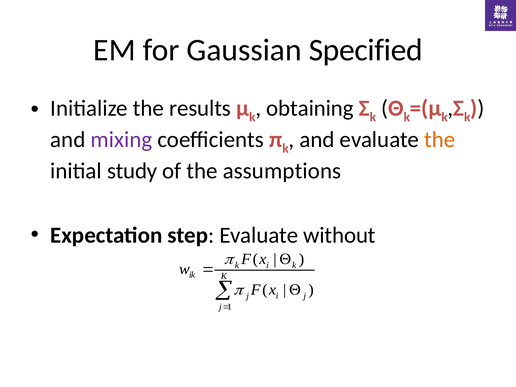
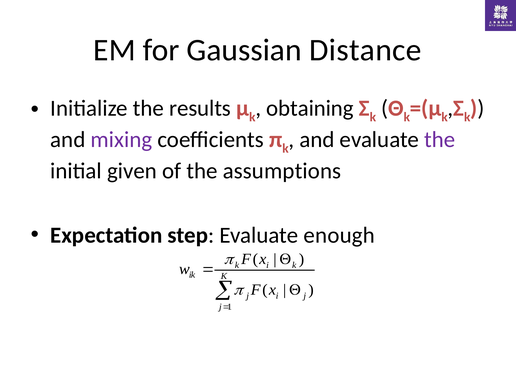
Specified: Specified -> Distance
the at (440, 140) colour: orange -> purple
study: study -> given
without: without -> enough
